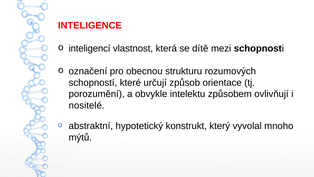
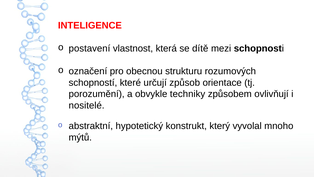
inteligencí: inteligencí -> postavení
intelektu: intelektu -> techniky
